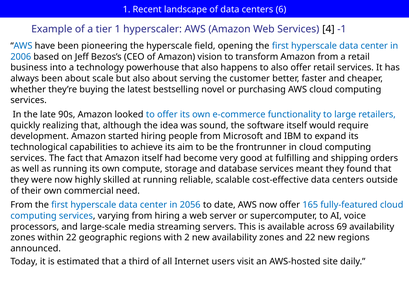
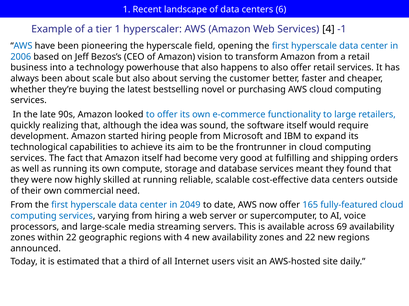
2056: 2056 -> 2049
with 2: 2 -> 4
